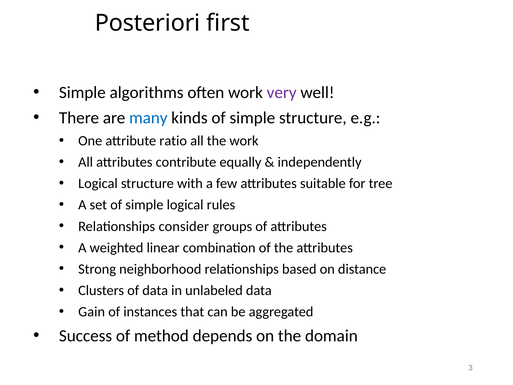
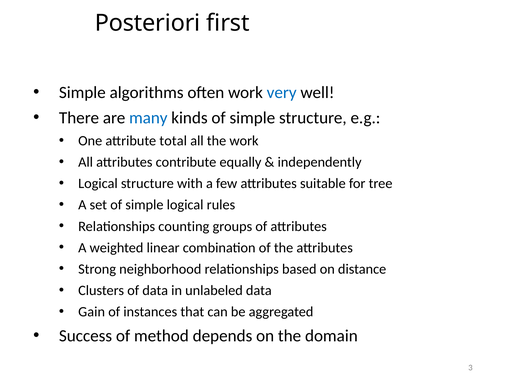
very colour: purple -> blue
ratio: ratio -> total
consider: consider -> counting
